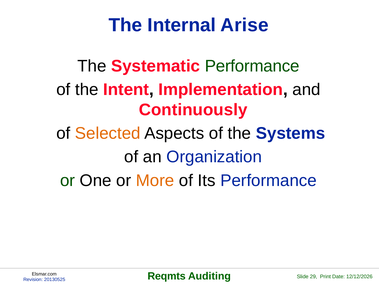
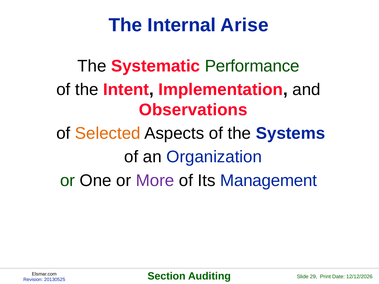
Continuously: Continuously -> Observations
More colour: orange -> purple
Its Performance: Performance -> Management
Reqmts: Reqmts -> Section
